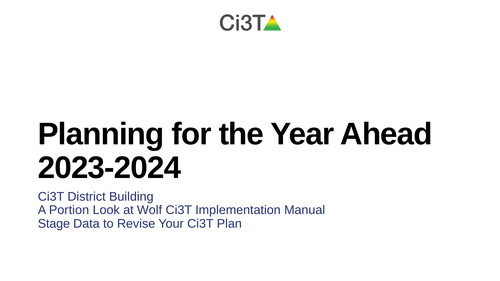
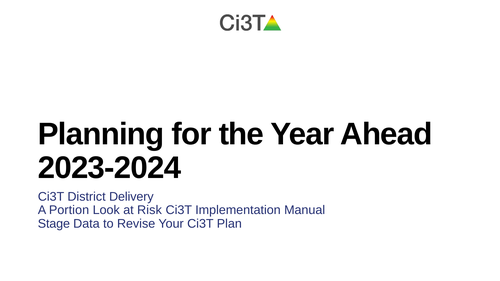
Building: Building -> Delivery
Wolf: Wolf -> Risk
